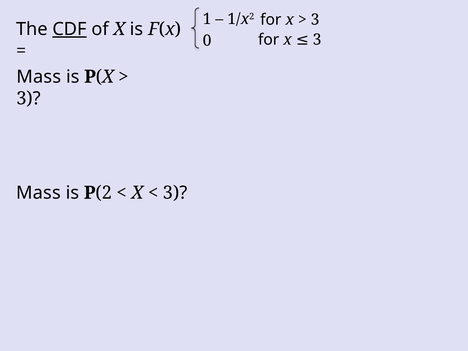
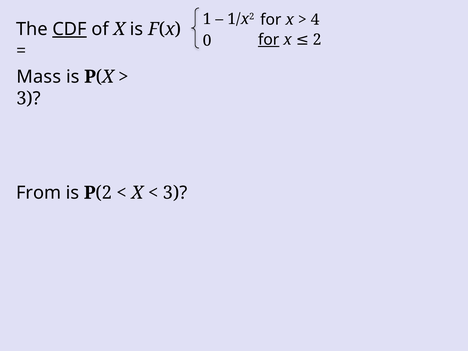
3 at (315, 20): 3 -> 4
for at (269, 40) underline: none -> present
3 at (317, 40): 3 -> 2
Mass at (39, 193): Mass -> From
